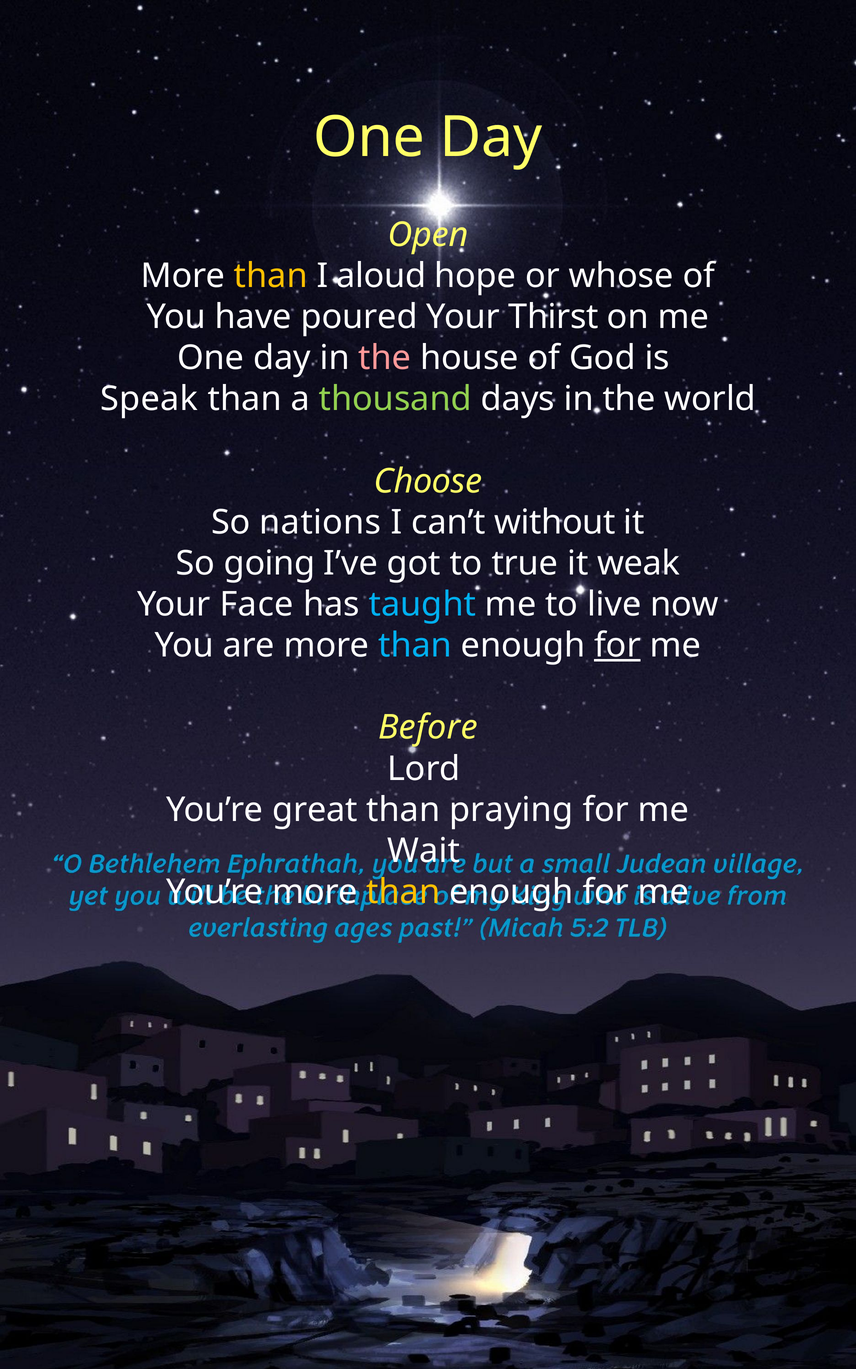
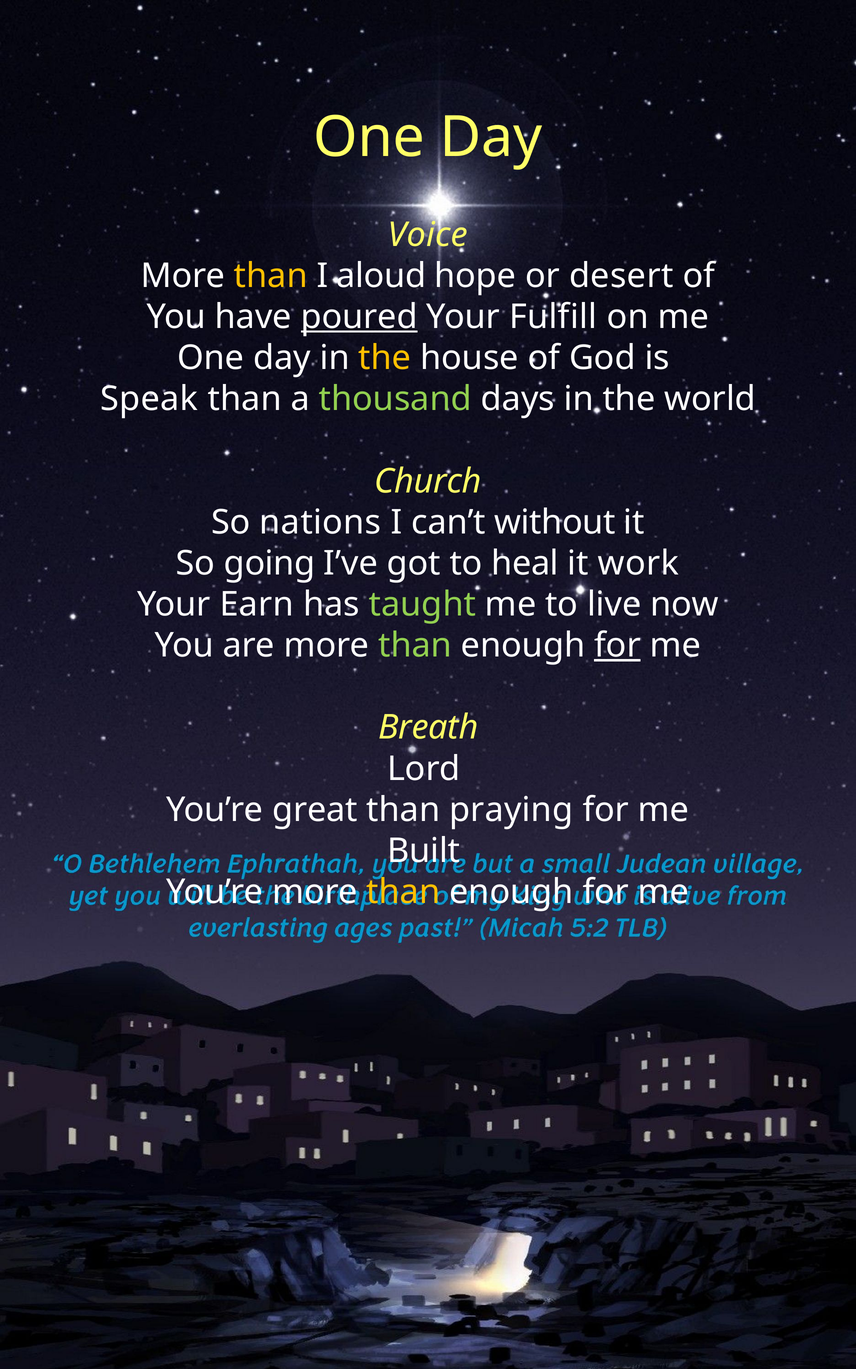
Open: Open -> Voice
whose: whose -> desert
poured underline: none -> present
Thirst: Thirst -> Fulfill
the at (385, 358) colour: pink -> yellow
Choose: Choose -> Church
true: true -> heal
weak: weak -> work
Face: Face -> Earn
taught colour: light blue -> light green
than at (415, 646) colour: light blue -> light green
Before: Before -> Breath
Wait: Wait -> Built
